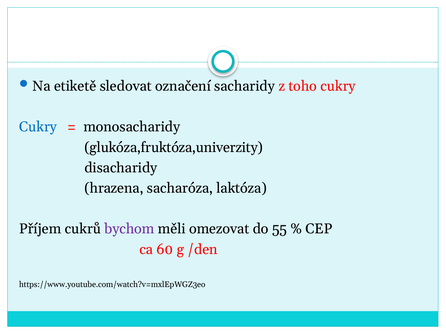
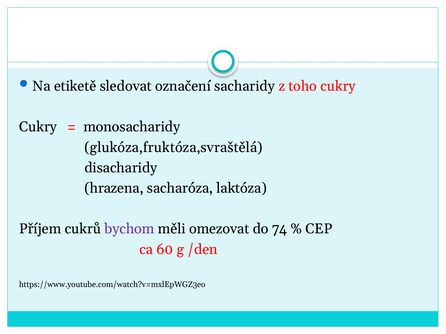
Cukry at (38, 127) colour: blue -> black
glukóza,fruktóza,univerzity: glukóza,fruktóza,univerzity -> glukóza,fruktóza,svraštělá
55: 55 -> 74
